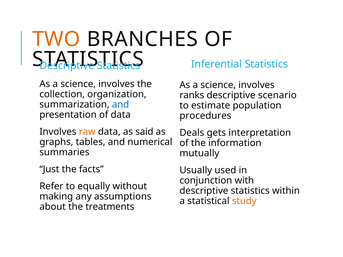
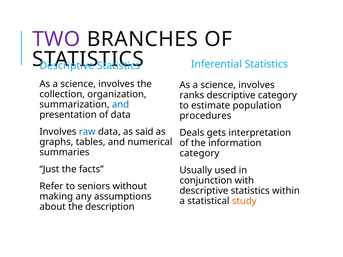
TWO colour: orange -> purple
descriptive scenario: scenario -> category
raw colour: orange -> blue
mutually at (199, 153): mutually -> category
equally: equally -> seniors
treatments: treatments -> description
